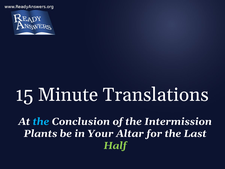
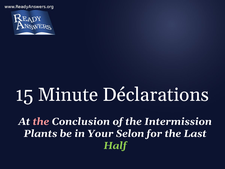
Translations: Translations -> Déclarations
the at (41, 121) colour: light blue -> pink
Altar: Altar -> Selon
